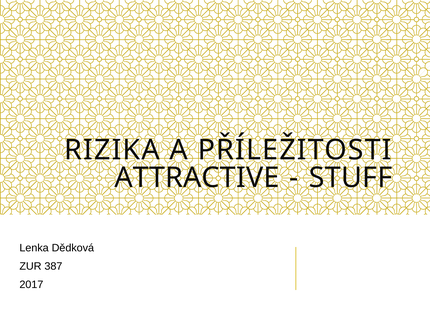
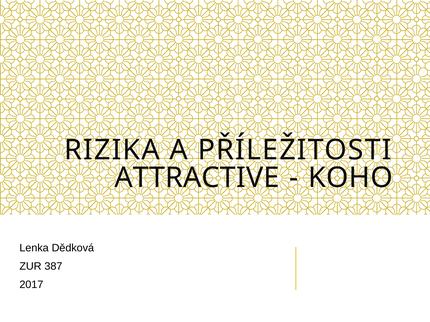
STUFF: STUFF -> KOHO
